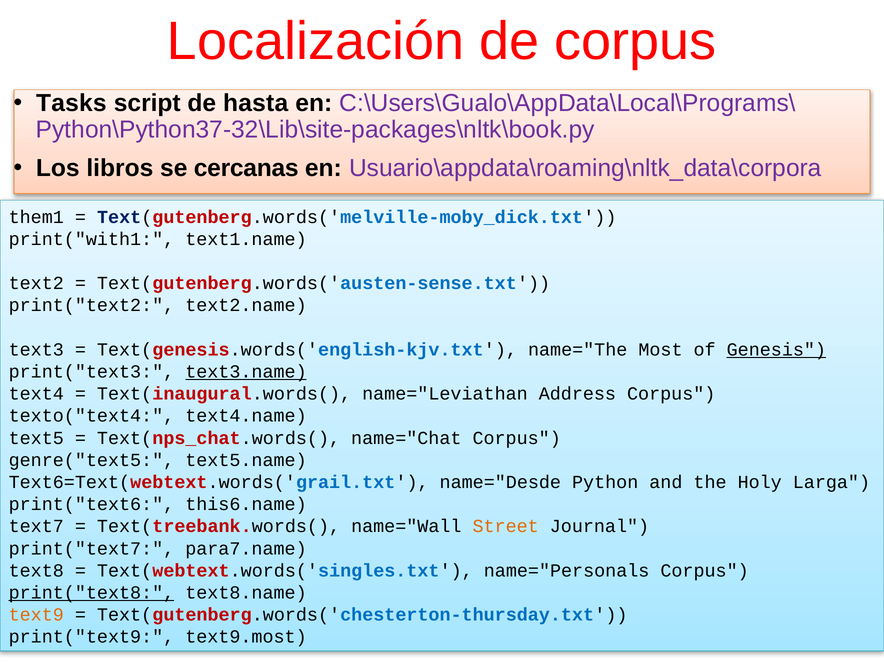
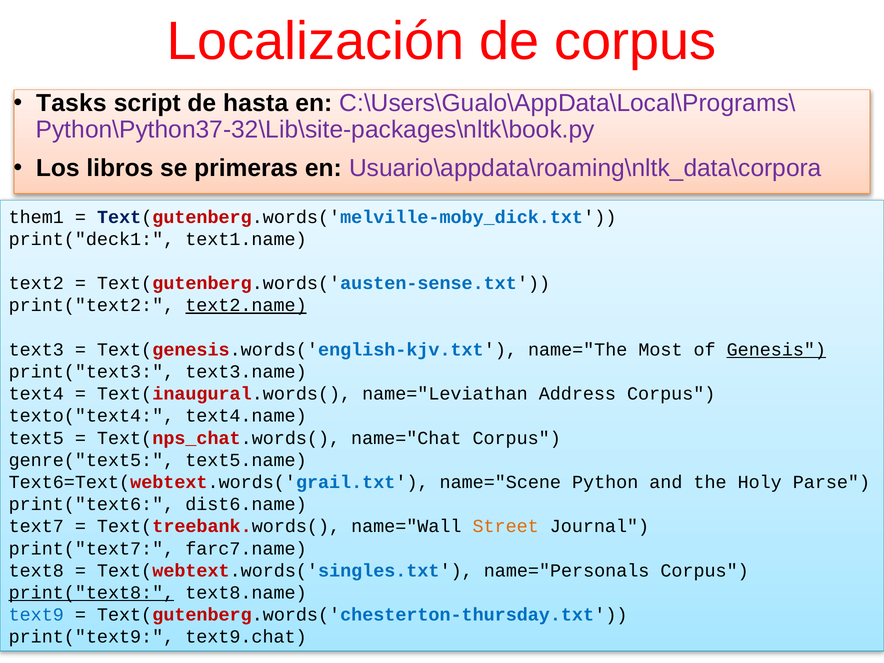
cercanas: cercanas -> primeras
print("with1: print("with1 -> print("deck1
text2.name underline: none -> present
text3.name underline: present -> none
name="Desde: name="Desde -> name="Scene
Larga: Larga -> Parse
this6.name: this6.name -> dist6.name
para7.name: para7.name -> farc7.name
text9 colour: orange -> blue
text9.most: text9.most -> text9.chat
